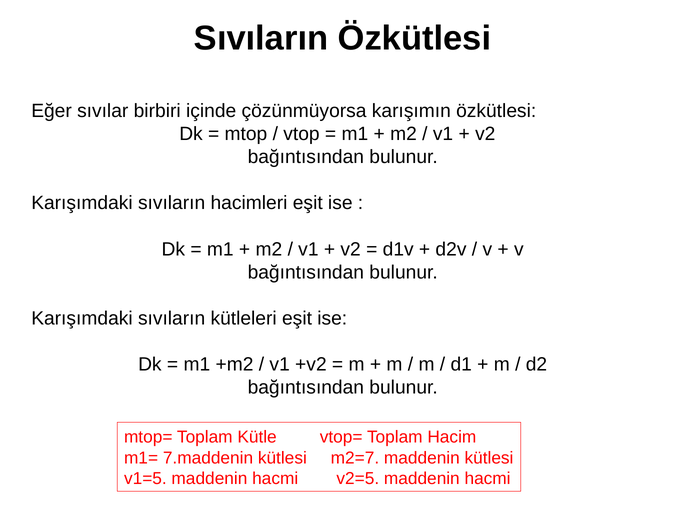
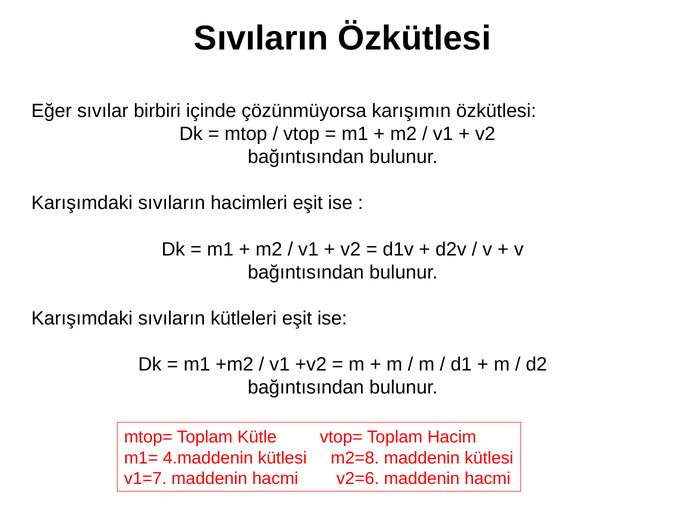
7.maddenin: 7.maddenin -> 4.maddenin
m2=7: m2=7 -> m2=8
v1=5: v1=5 -> v1=7
v2=5: v2=5 -> v2=6
